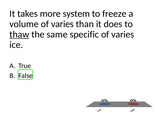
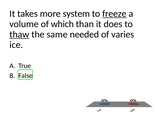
freeze underline: none -> present
volume of varies: varies -> which
specific: specific -> needed
